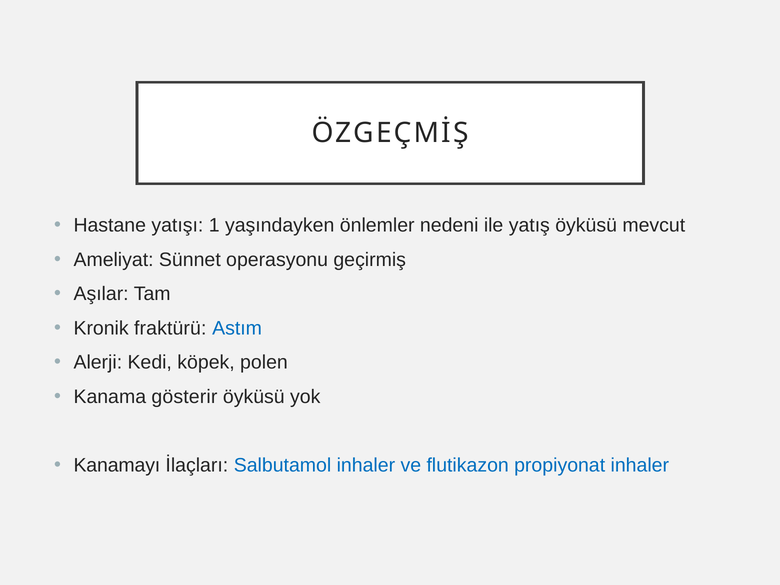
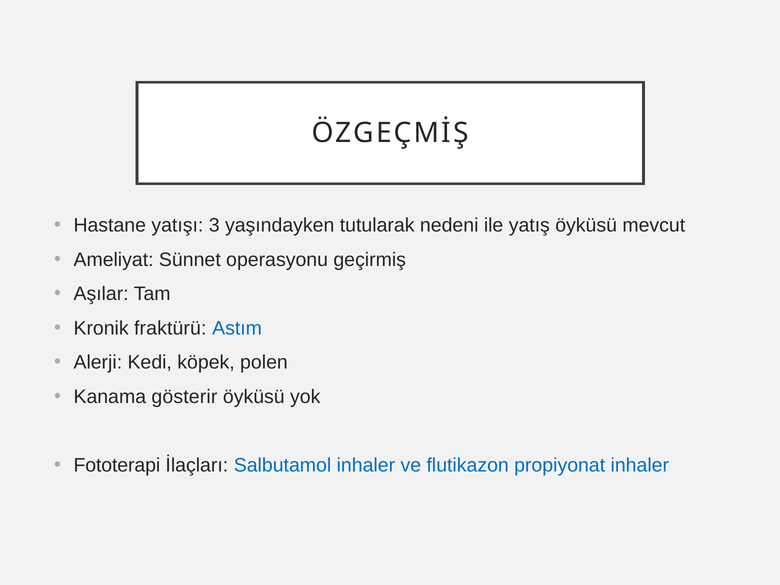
1: 1 -> 3
önlemler: önlemler -> tutularak
Kanamayı: Kanamayı -> Fototerapi
